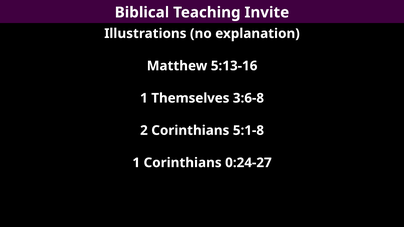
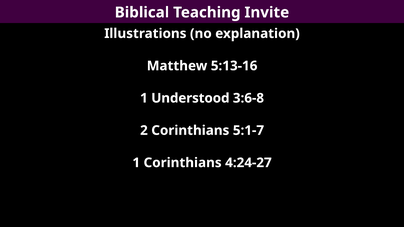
Themselves: Themselves -> Understood
5:1-8: 5:1-8 -> 5:1-7
0:24-27: 0:24-27 -> 4:24-27
